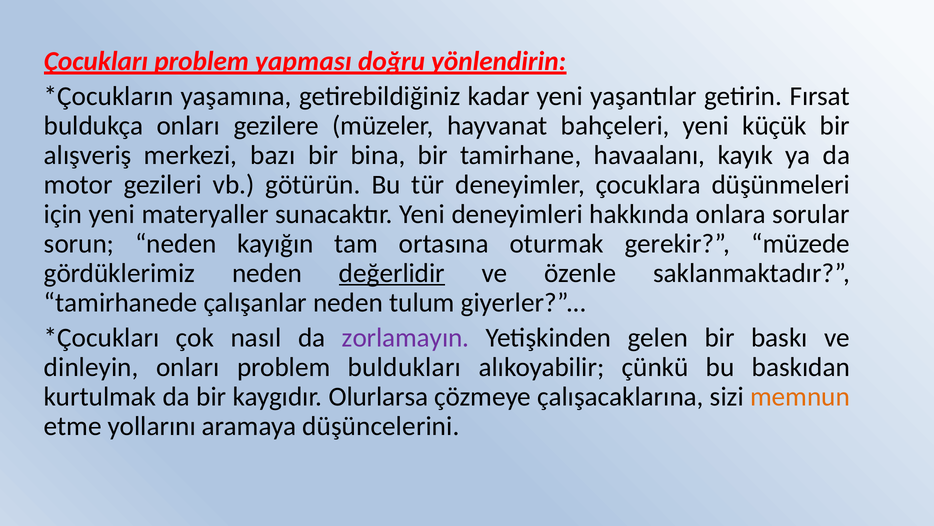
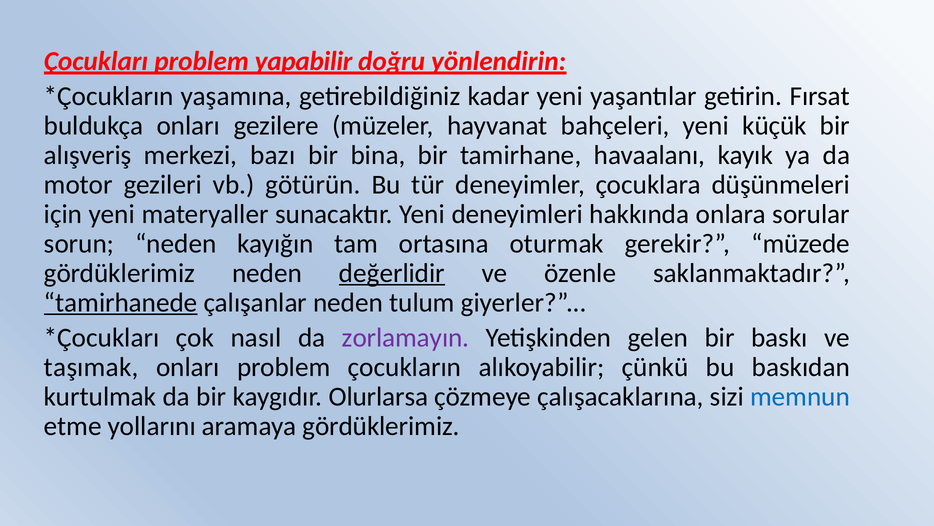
yapması: yapması -> yapabilir
tamirhanede underline: none -> present
dinleyin: dinleyin -> taşımak
buldukları: buldukları -> çocukların
memnun colour: orange -> blue
aramaya düşüncelerini: düşüncelerini -> gördüklerimiz
